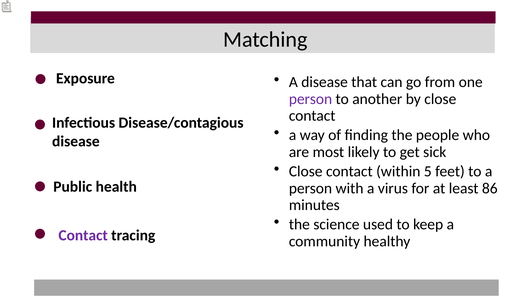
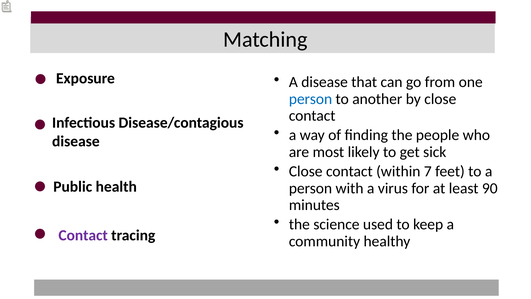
person at (310, 99) colour: purple -> blue
5: 5 -> 7
86: 86 -> 90
